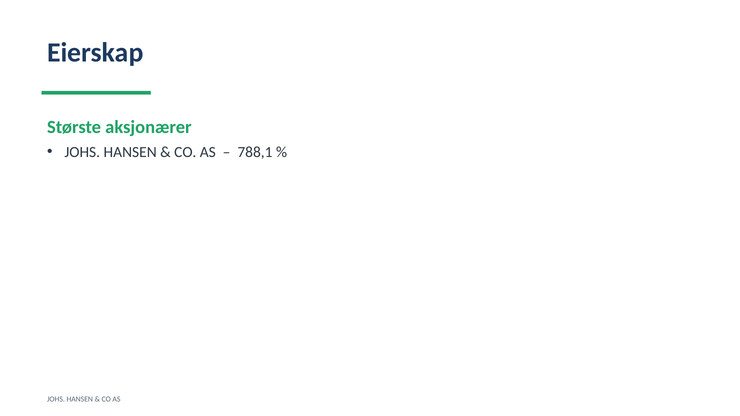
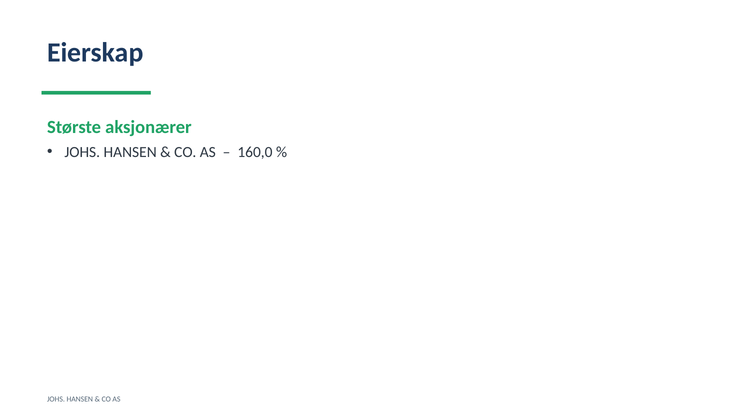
788,1: 788,1 -> 160,0
